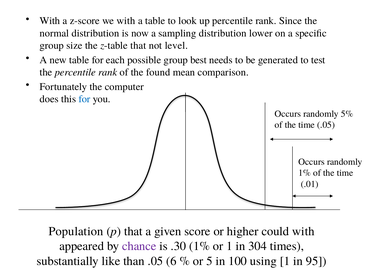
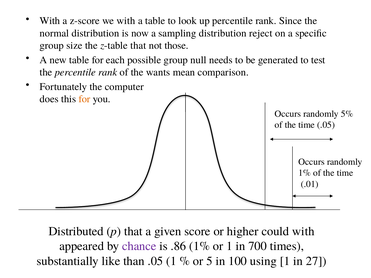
lower: lower -> reject
level: level -> those
best: best -> null
found: found -> wants
for at (85, 99) colour: blue -> orange
Population: Population -> Distributed
.30: .30 -> .86
304: 304 -> 700
.05 6: 6 -> 1
95: 95 -> 27
